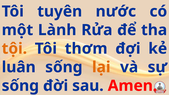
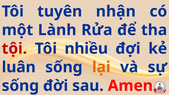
nước: nước -> nhận
tội colour: orange -> red
thơm: thơm -> nhiều
